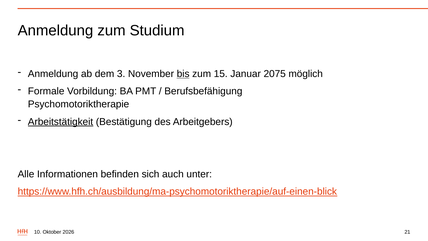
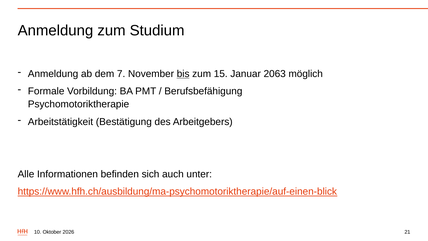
3: 3 -> 7
2075: 2075 -> 2063
Arbeitstätigkeit underline: present -> none
